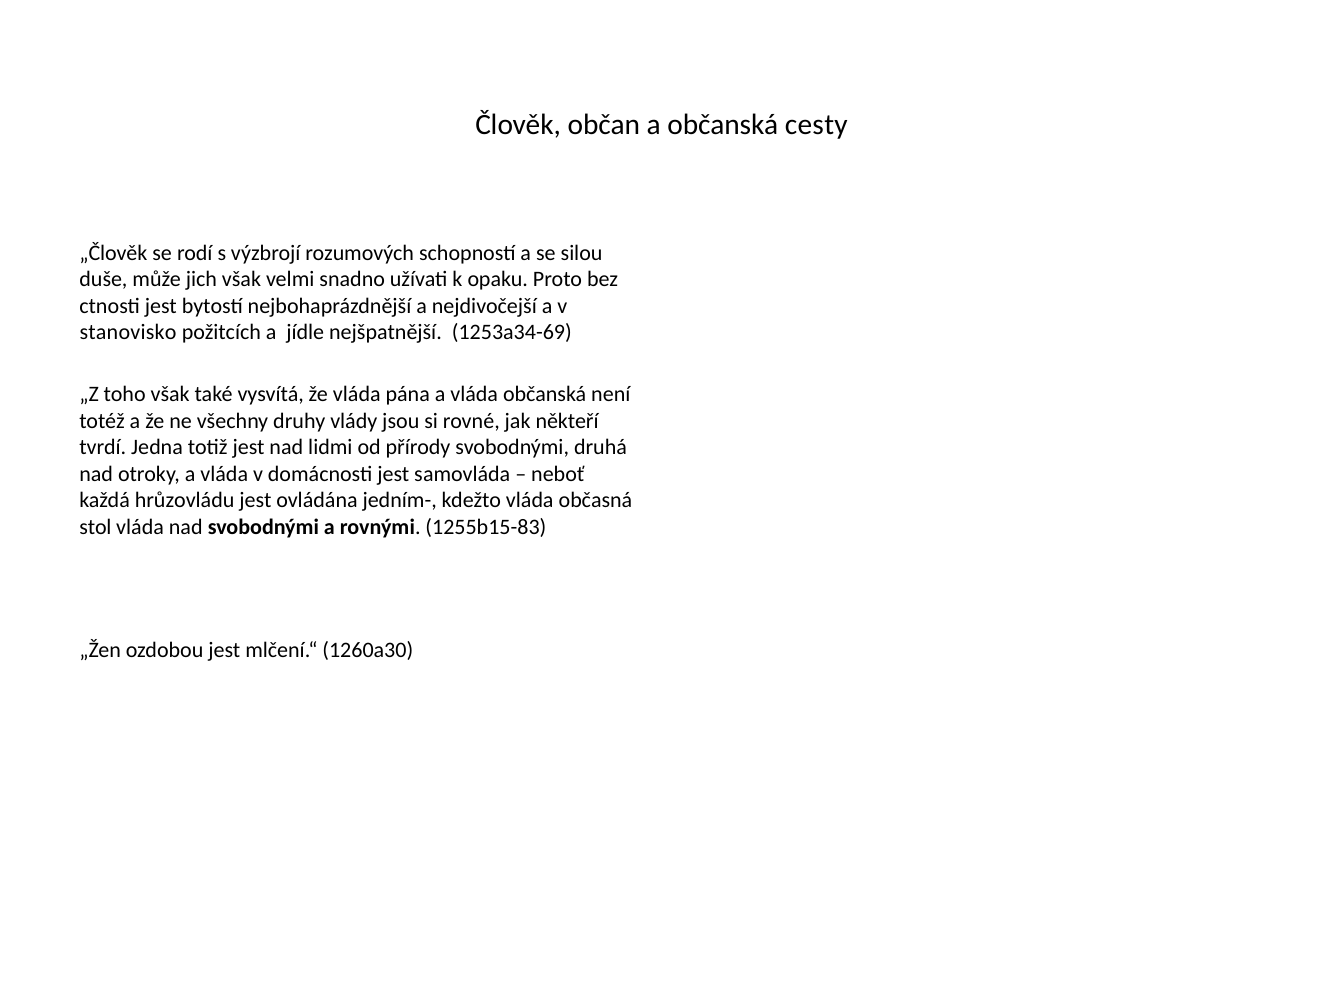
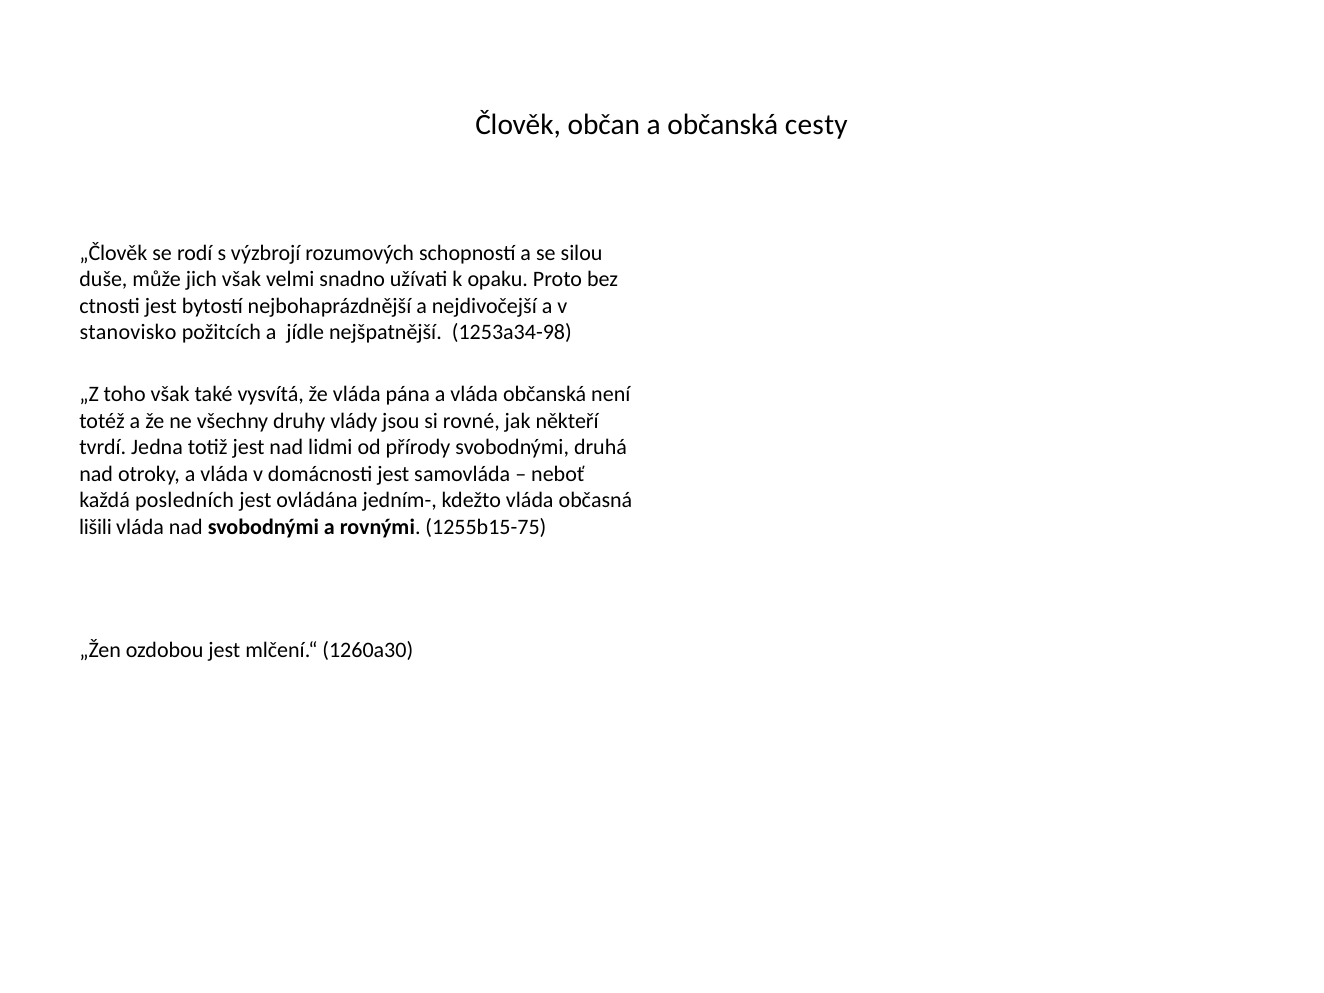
1253a34-69: 1253a34-69 -> 1253a34-98
hrůzovládu: hrůzovládu -> posledních
stol: stol -> lišili
1255b15-83: 1255b15-83 -> 1255b15-75
